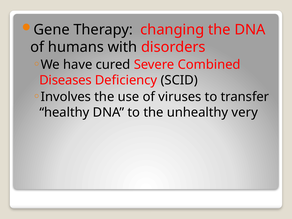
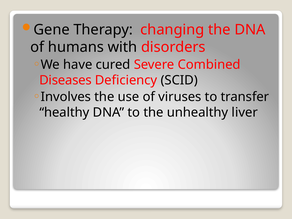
very: very -> liver
